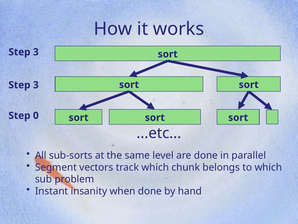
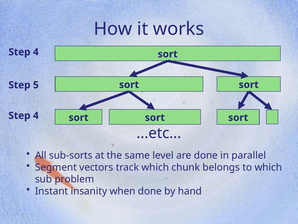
3 at (36, 52): 3 -> 4
3 at (36, 85): 3 -> 5
0 at (36, 115): 0 -> 4
